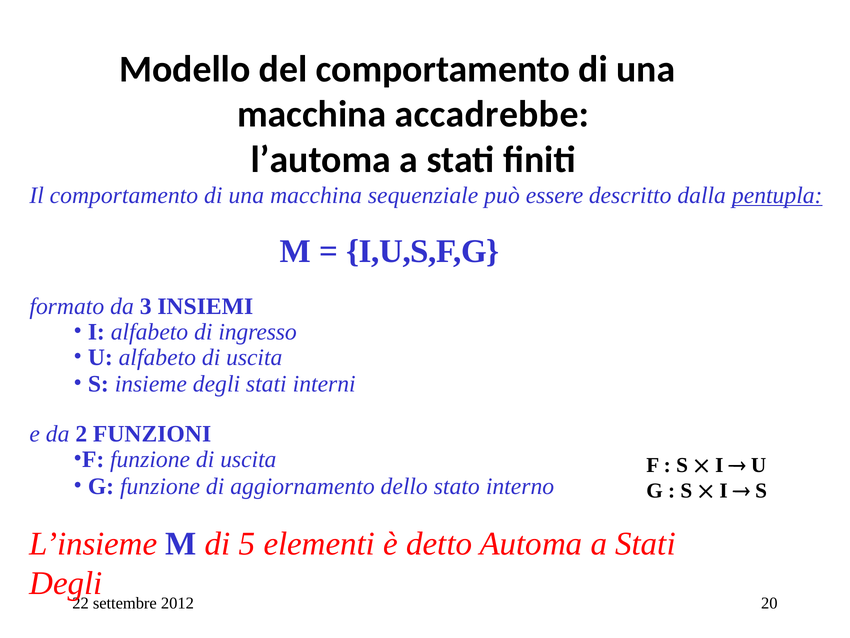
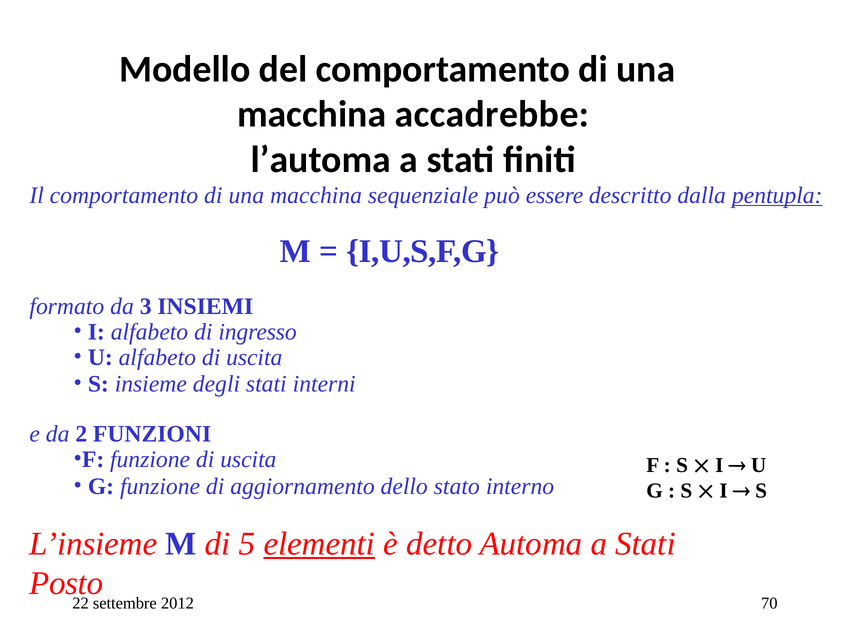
elementi underline: none -> present
Degli at (66, 583): Degli -> Posto
20: 20 -> 70
